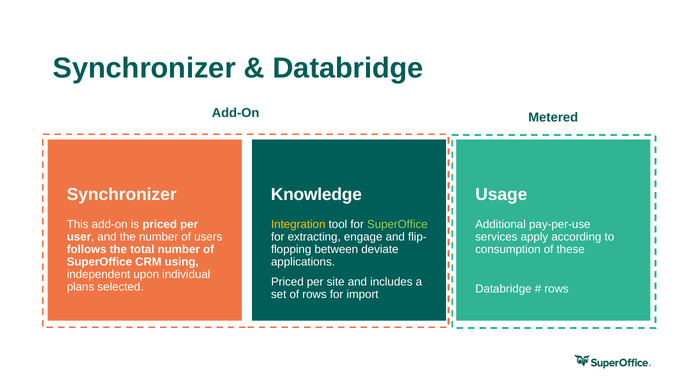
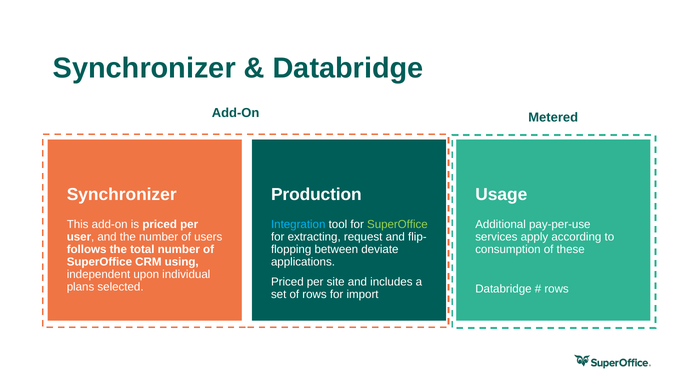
Knowledge: Knowledge -> Production
Integration colour: yellow -> light blue
engage: engage -> request
